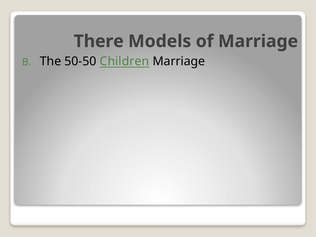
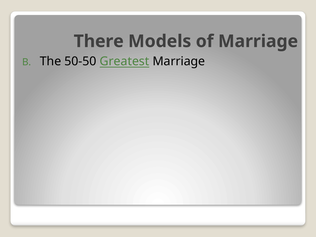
Children: Children -> Greatest
